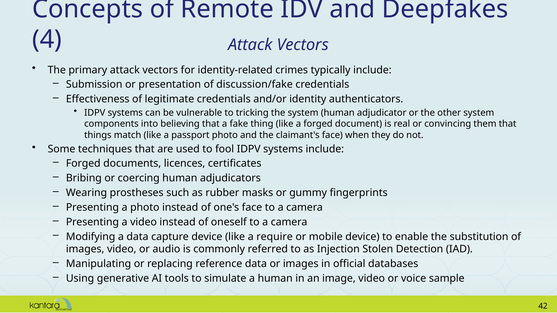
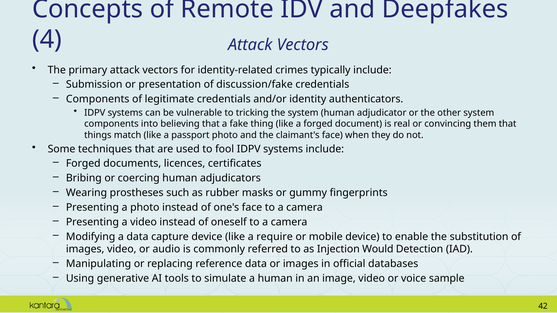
Effectiveness at (98, 99): Effectiveness -> Components
Stolen: Stolen -> Would
